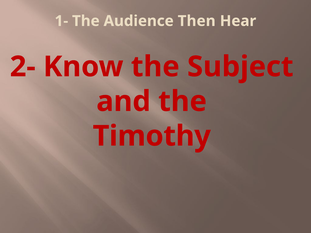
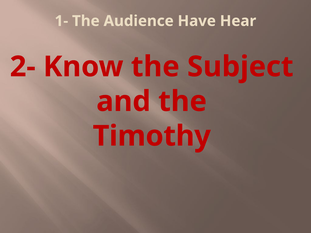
Then: Then -> Have
